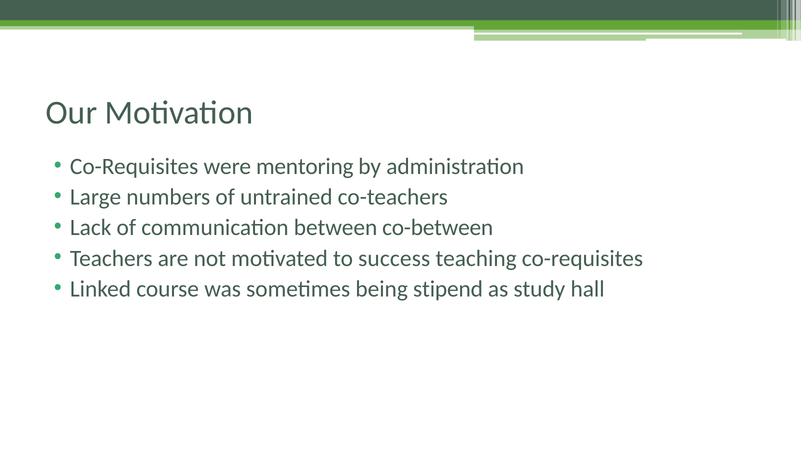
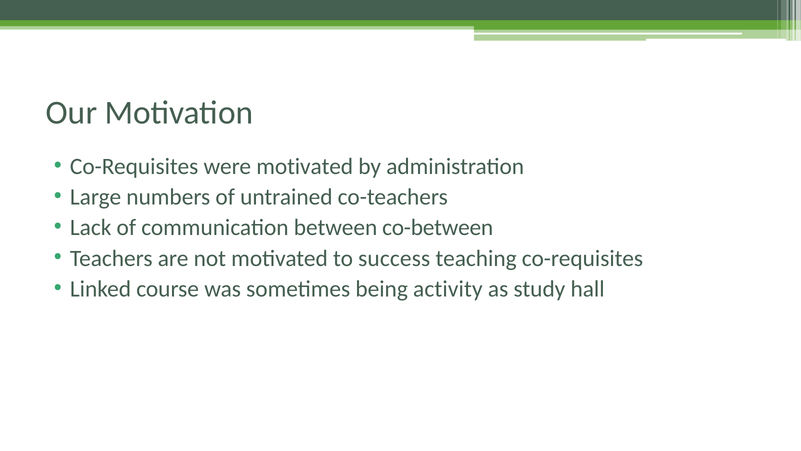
were mentoring: mentoring -> motivated
stipend: stipend -> activity
